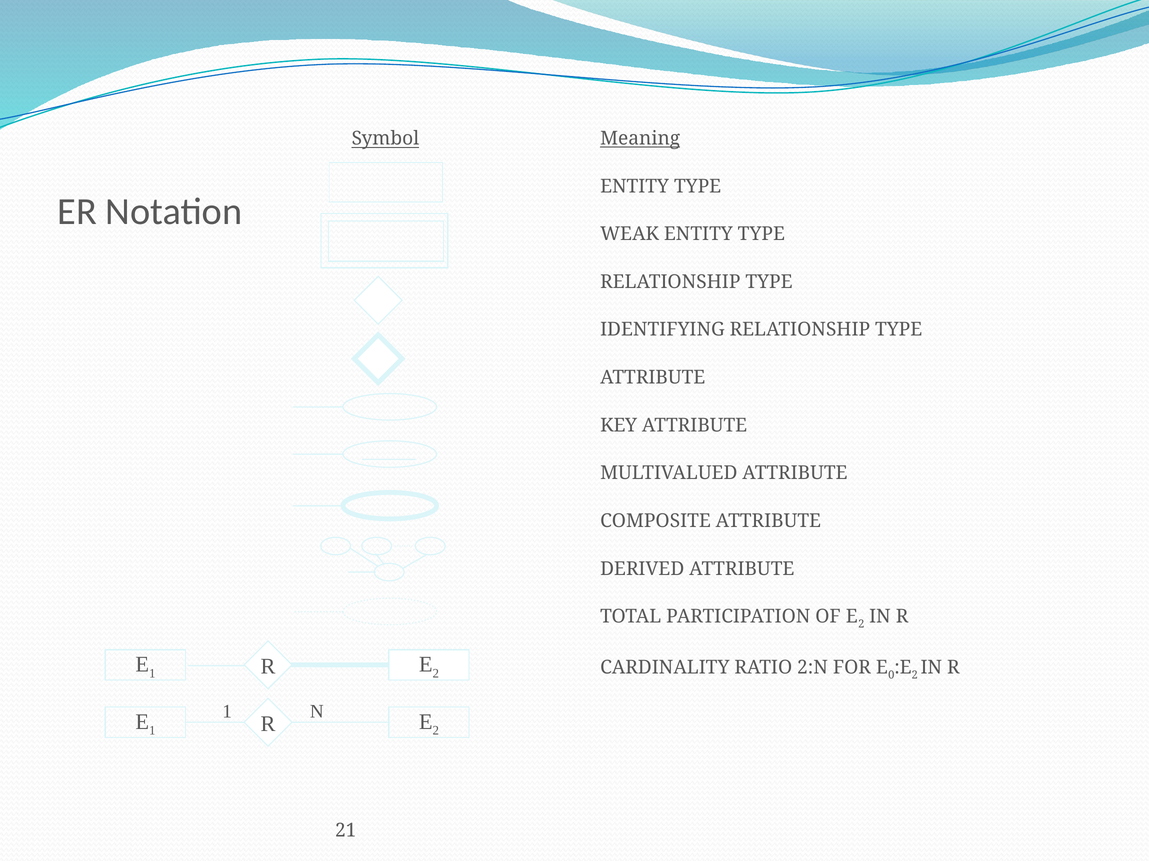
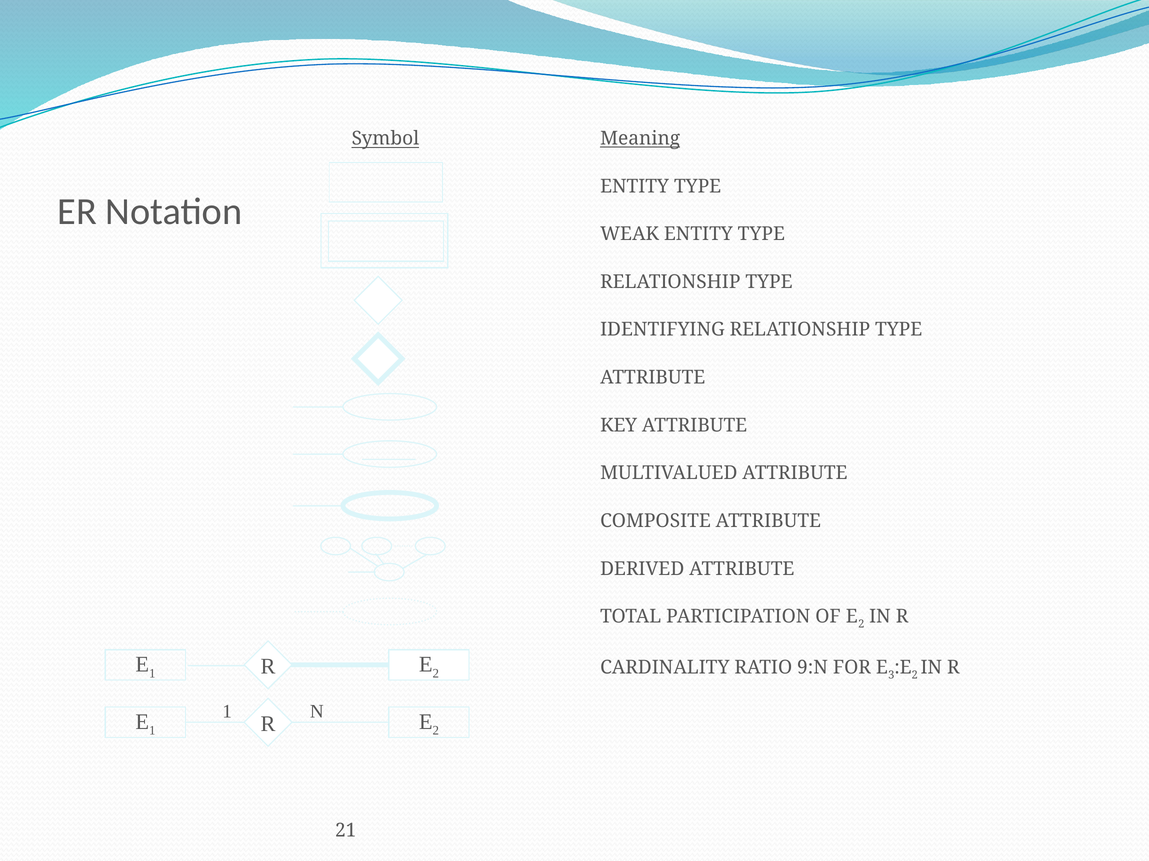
2:N: 2:N -> 9:N
0: 0 -> 3
